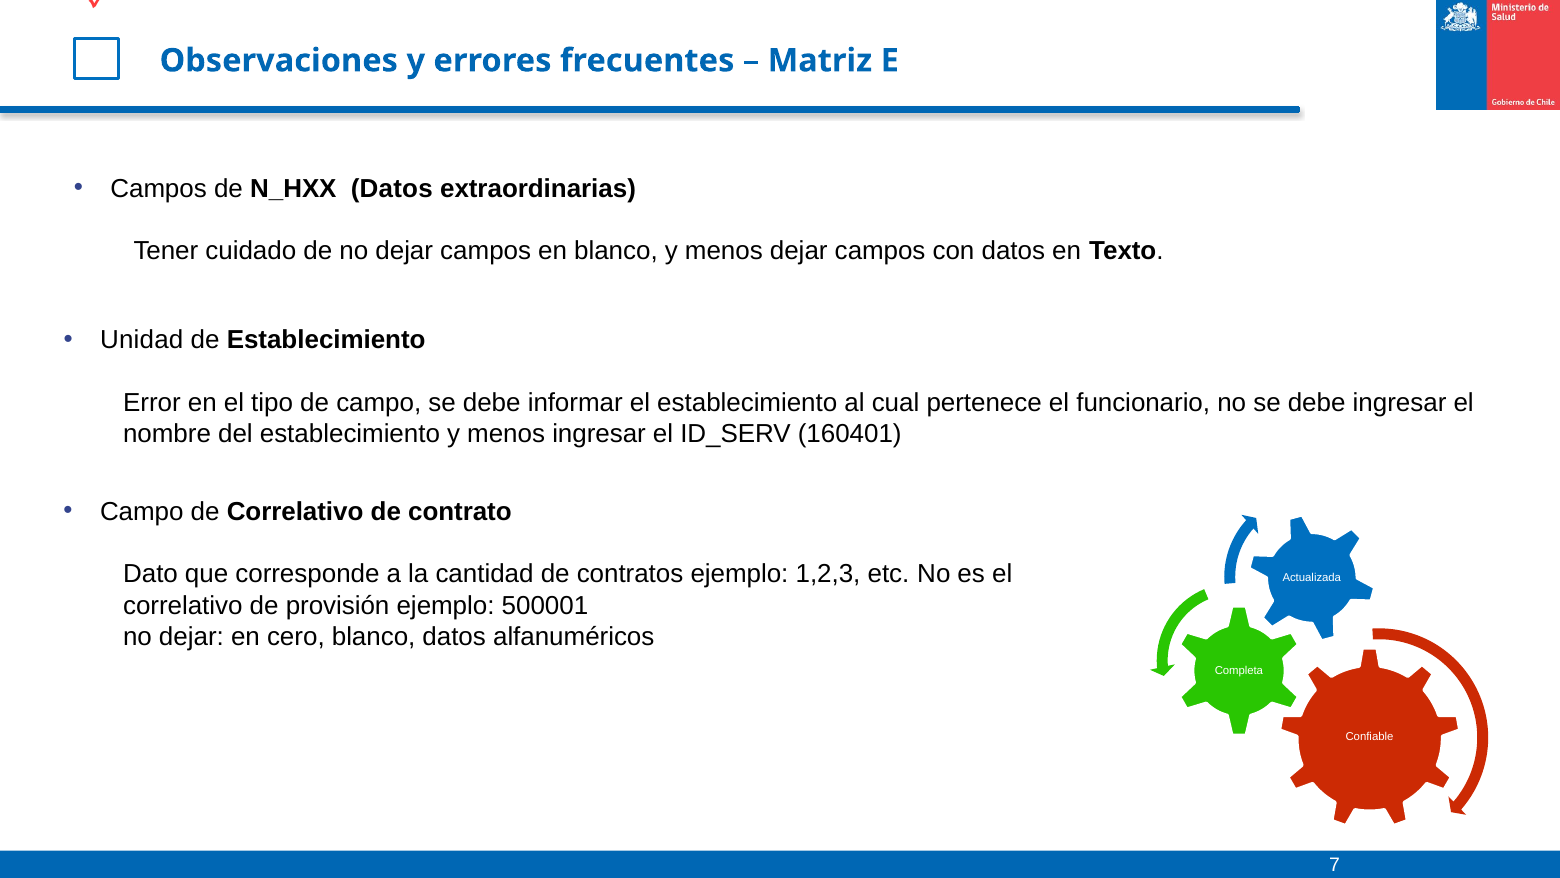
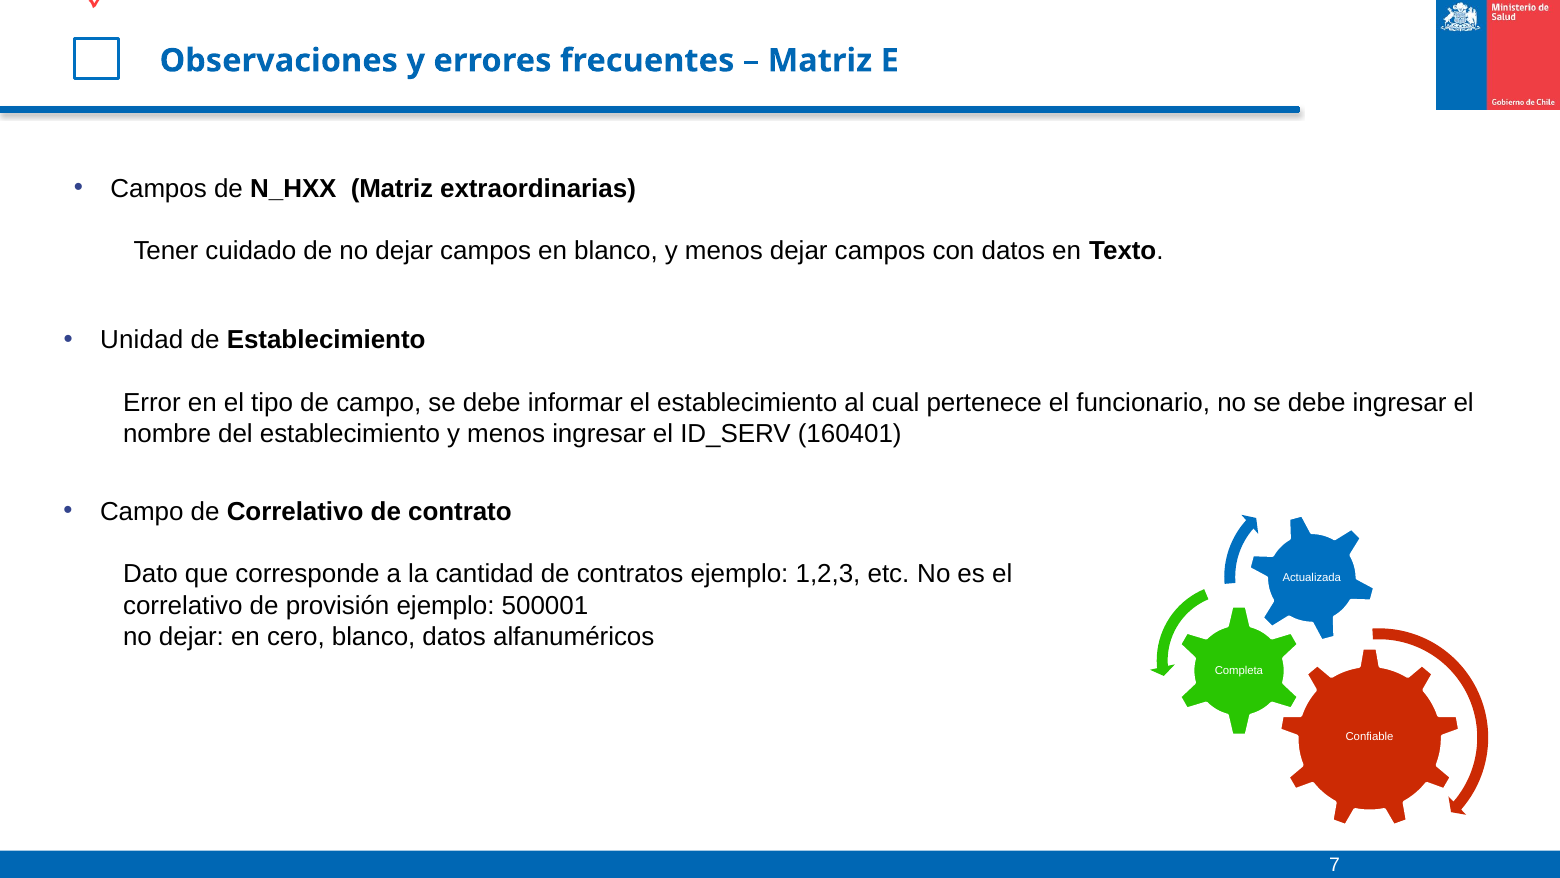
N_HXX Datos: Datos -> Matriz
